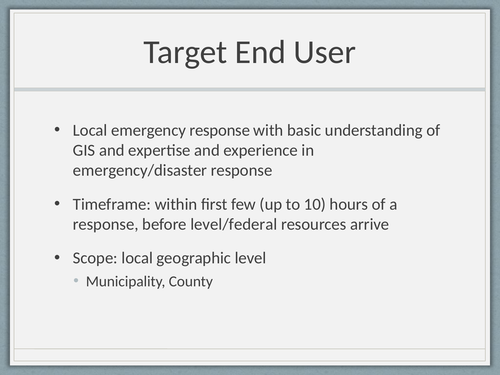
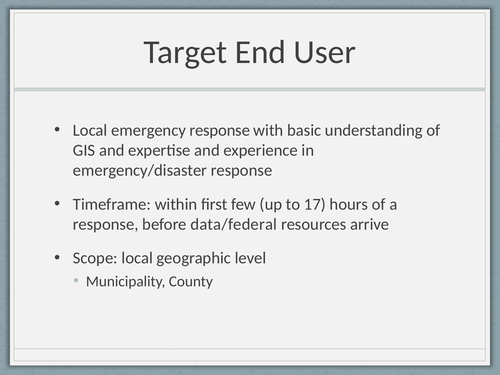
10: 10 -> 17
level/federal: level/federal -> data/federal
